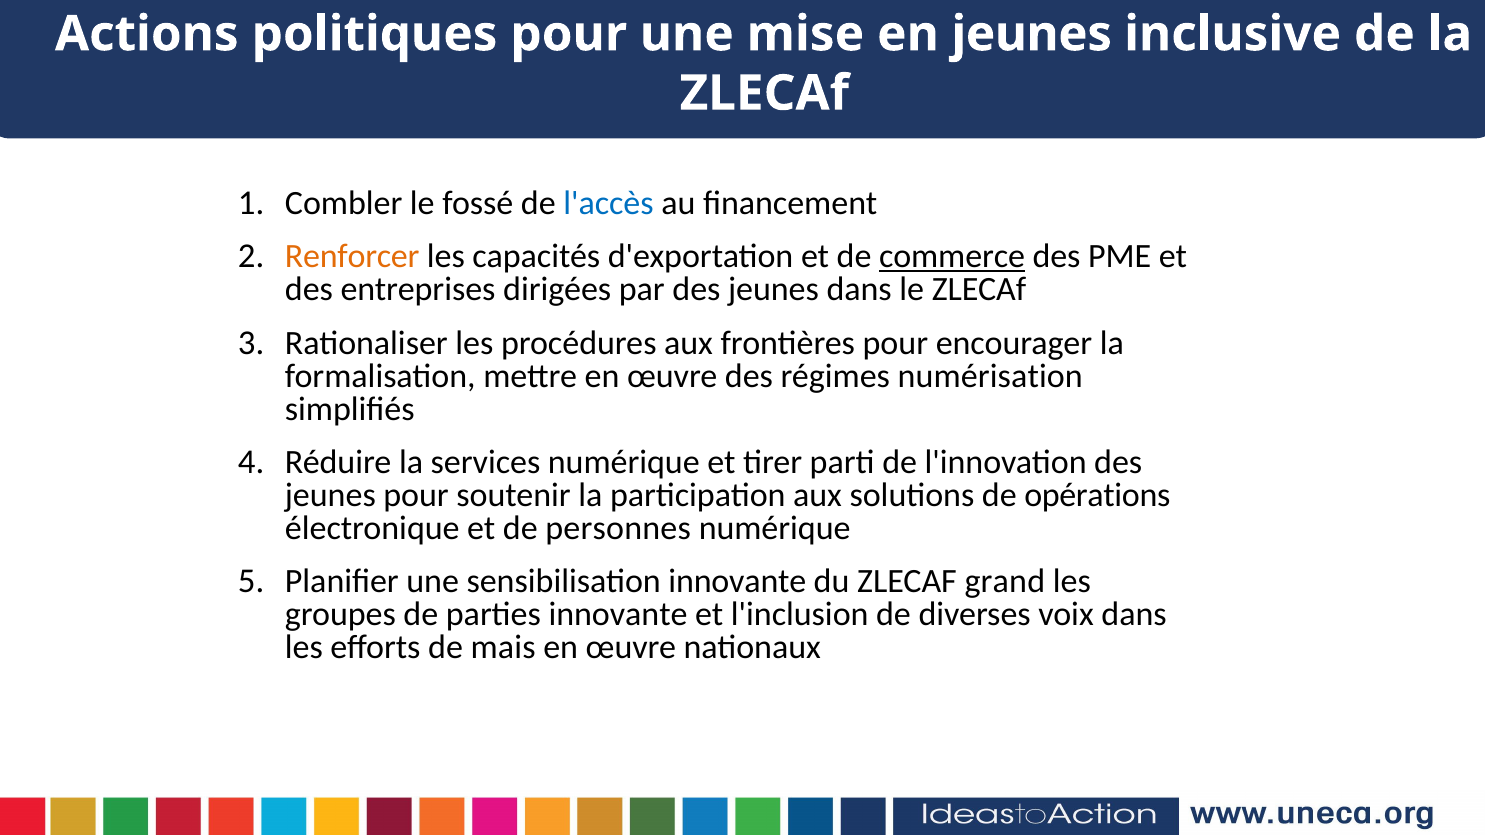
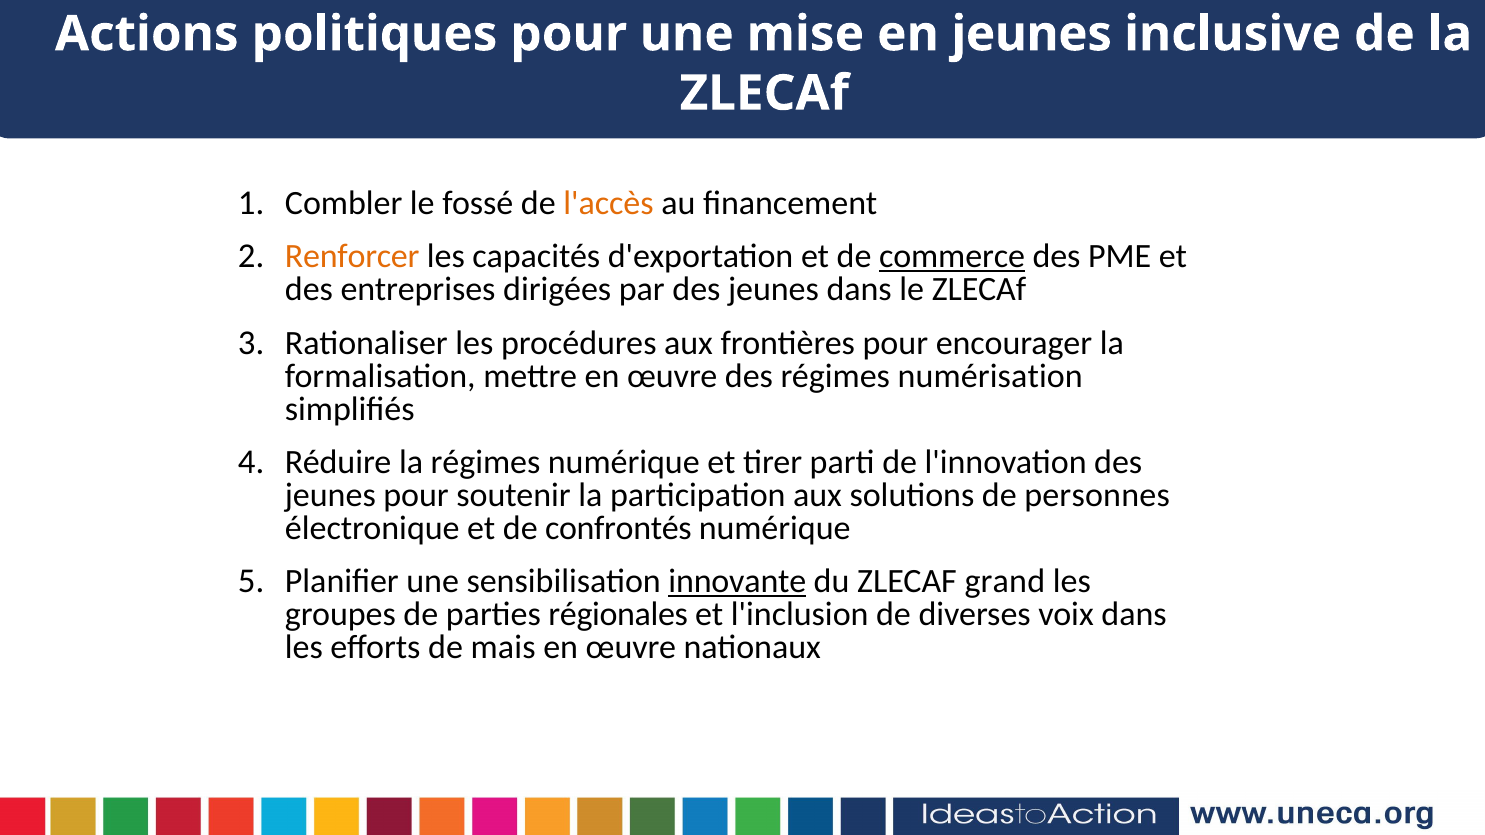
l'accès colour: blue -> orange
la services: services -> régimes
opérations: opérations -> personnes
personnes: personnes -> confrontés
innovante at (737, 582) underline: none -> present
parties innovante: innovante -> régionales
